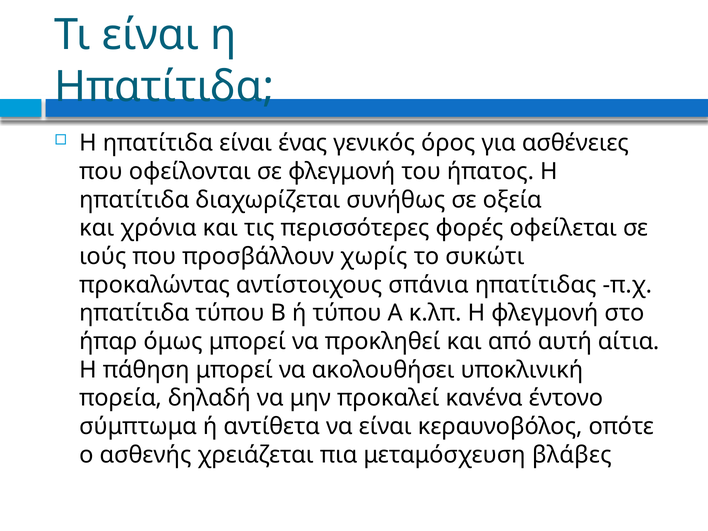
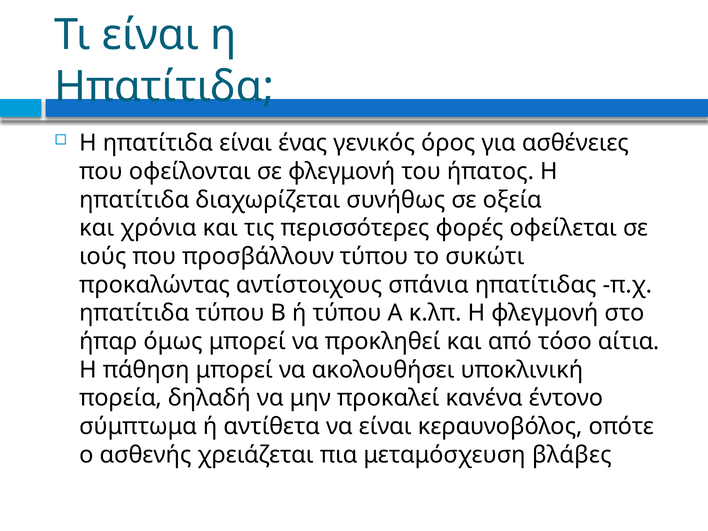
προσβάλλουν χωρίς: χωρίς -> τύπου
αυτή: αυτή -> τόσο
